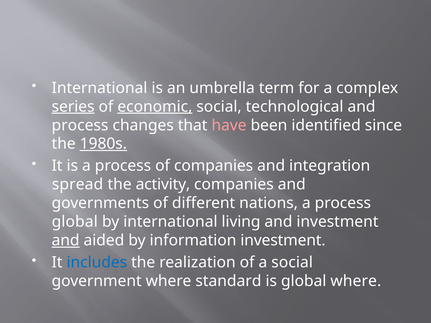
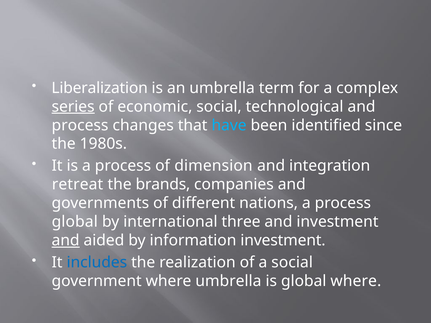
International at (100, 88): International -> Liberalization
economic underline: present -> none
have colour: pink -> light blue
1980s underline: present -> none
of companies: companies -> dimension
spread: spread -> retreat
activity: activity -> brands
living: living -> three
where standard: standard -> umbrella
